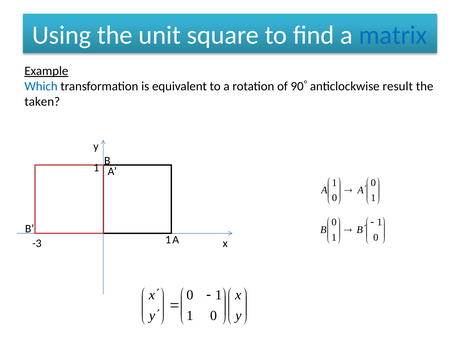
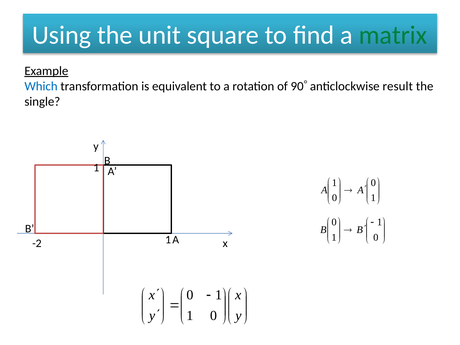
matrix colour: blue -> green
taken: taken -> single
-3: -3 -> -2
